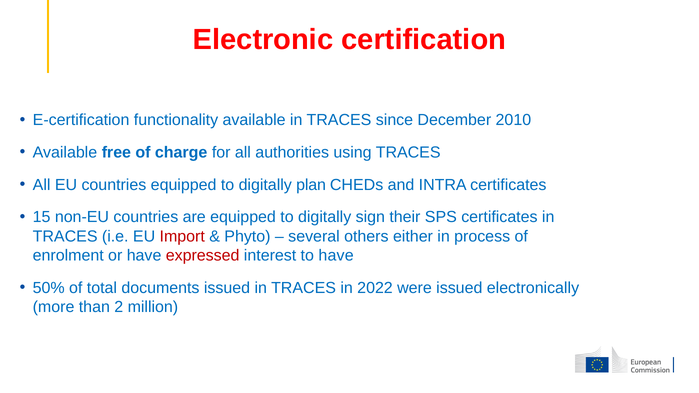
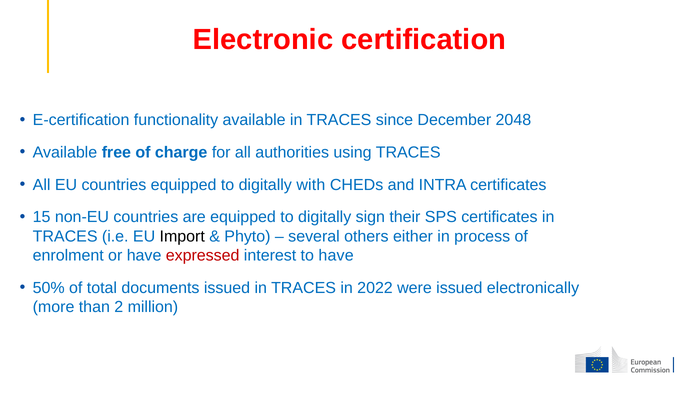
2010: 2010 -> 2048
plan: plan -> with
Import colour: red -> black
